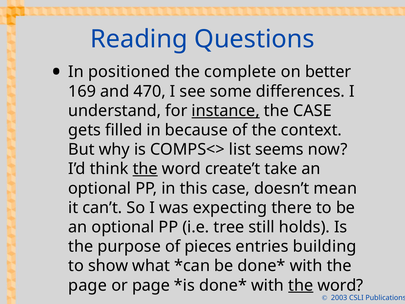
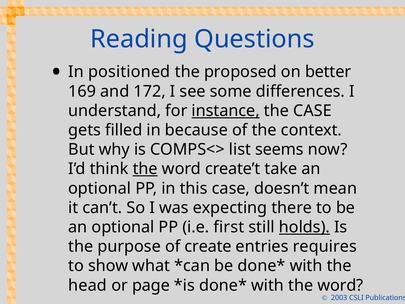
complete: complete -> proposed
470: 470 -> 172
tree: tree -> first
holds underline: none -> present
pieces: pieces -> create
building: building -> requires
page at (88, 285): page -> head
the at (301, 285) underline: present -> none
